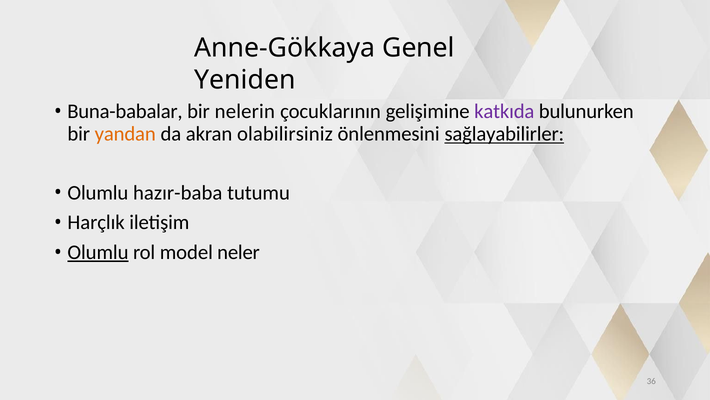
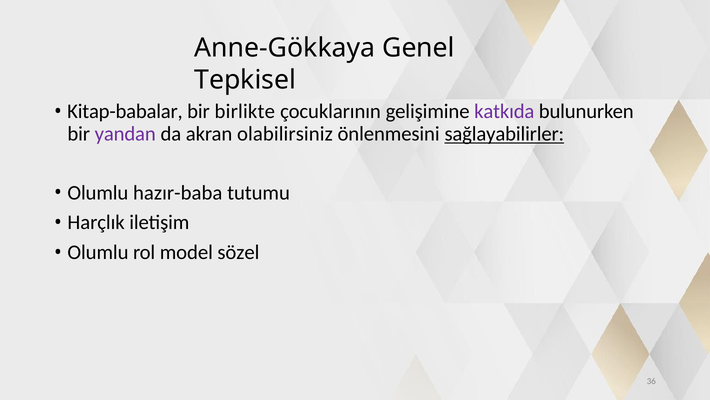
Yeniden: Yeniden -> Tepkisel
Buna-babalar: Buna-babalar -> Kitap-babalar
nelerin: nelerin -> birlikte
yandan colour: orange -> purple
Olumlu at (98, 252) underline: present -> none
neler: neler -> sözel
